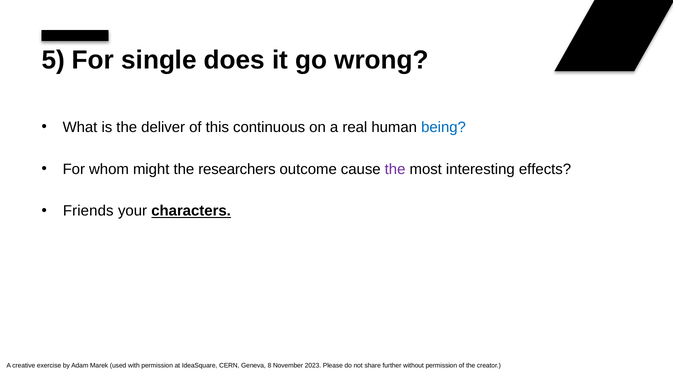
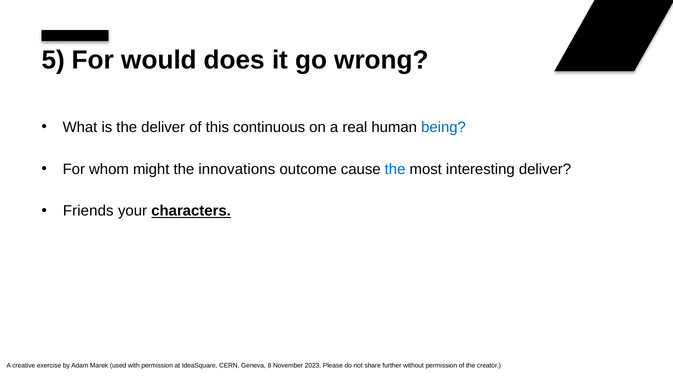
single: single -> would
researchers: researchers -> innovations
the at (395, 169) colour: purple -> blue
interesting effects: effects -> deliver
